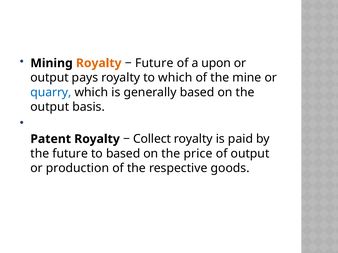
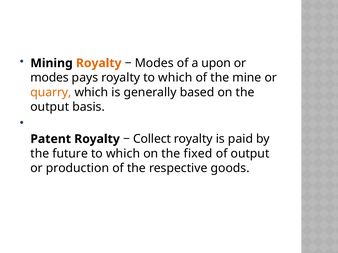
Future at (154, 63): Future -> Modes
output at (50, 78): output -> modes
quarry colour: blue -> orange
based at (123, 154): based -> which
price: price -> fixed
